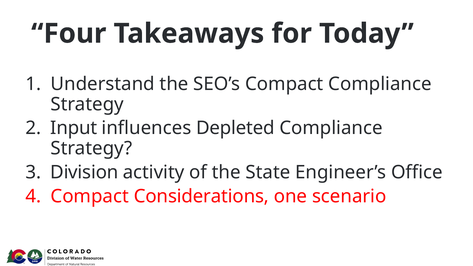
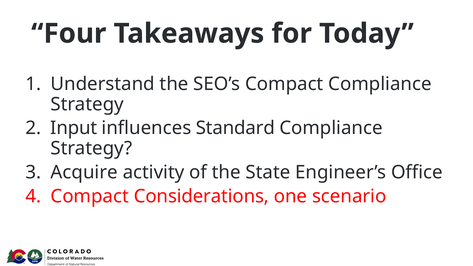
Depleted: Depleted -> Standard
Division: Division -> Acquire
